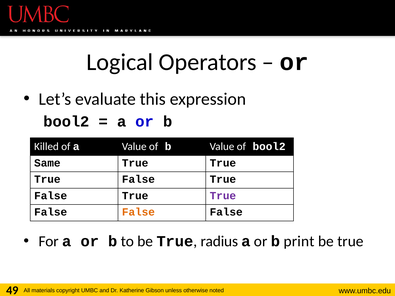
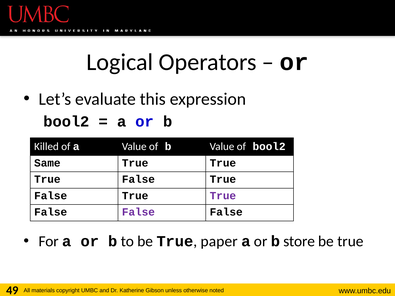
False at (138, 212) colour: orange -> purple
radius: radius -> paper
print: print -> store
